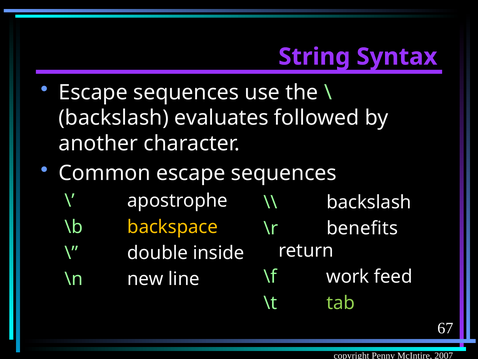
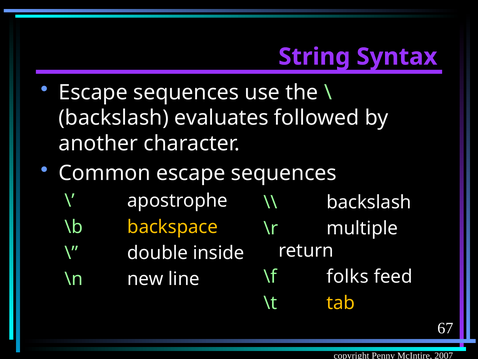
benefits: benefits -> multiple
work: work -> folks
tab colour: light green -> yellow
